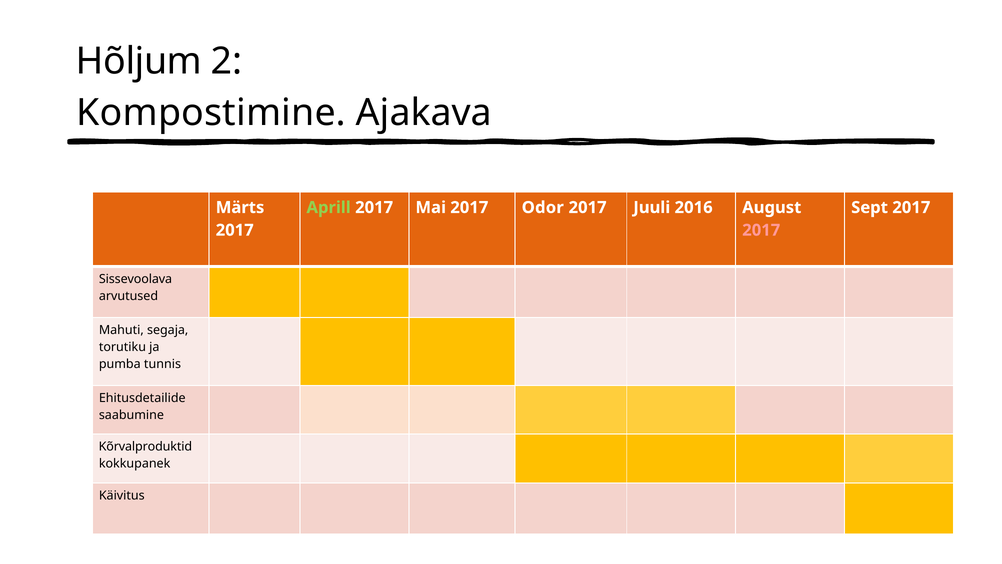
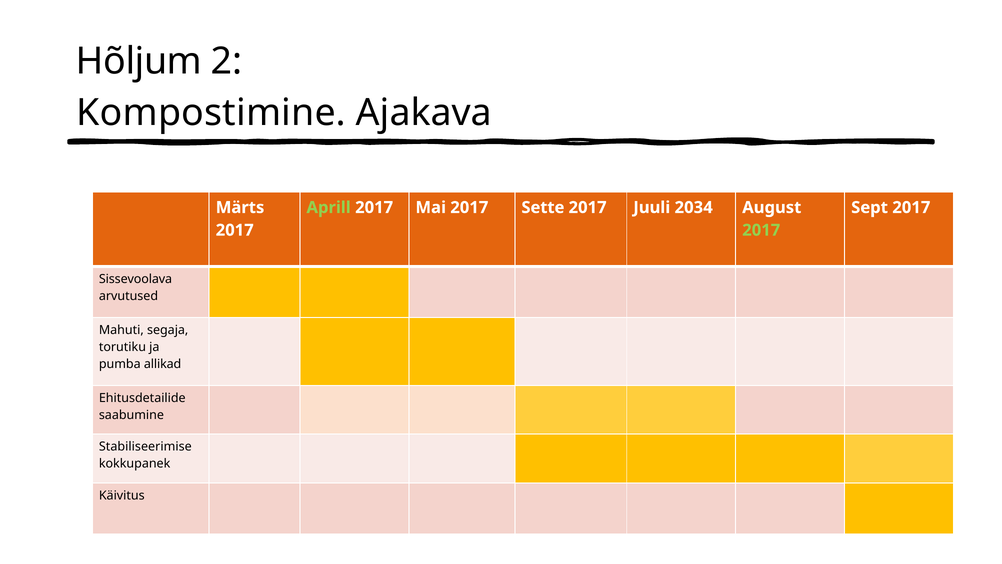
Odor: Odor -> Sette
2016: 2016 -> 2034
2017 at (761, 230) colour: pink -> light green
tunnis: tunnis -> allikad
Kõrvalproduktid: Kõrvalproduktid -> Stabiliseerimise
